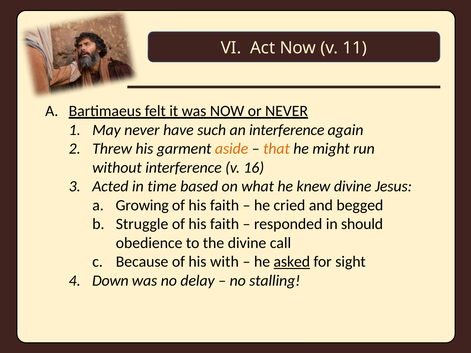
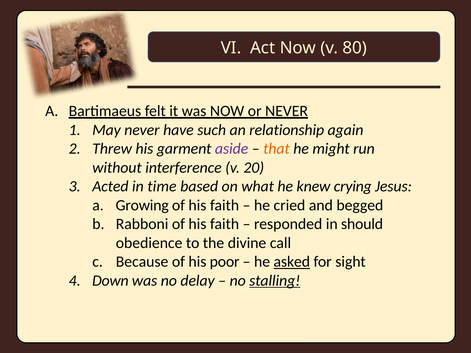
11: 11 -> 80
an interference: interference -> relationship
aside colour: orange -> purple
16: 16 -> 20
knew divine: divine -> crying
Struggle: Struggle -> Rabboni
with: with -> poor
stalling underline: none -> present
